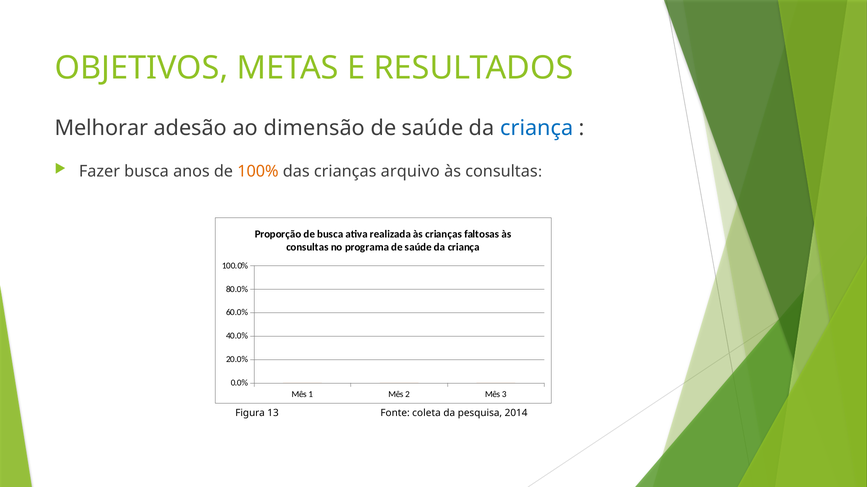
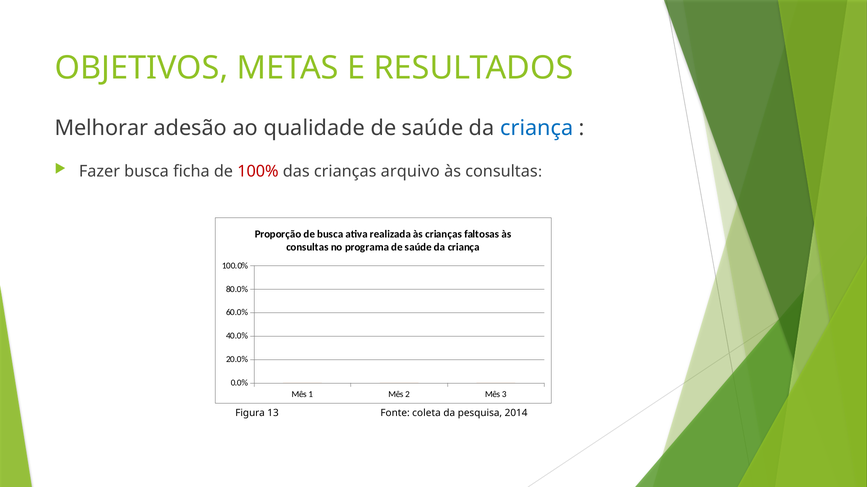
dimensão: dimensão -> qualidade
anos: anos -> ficha
100% colour: orange -> red
